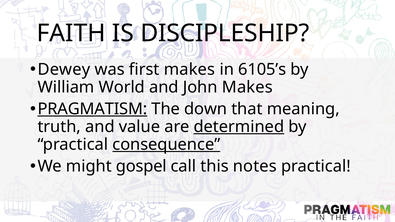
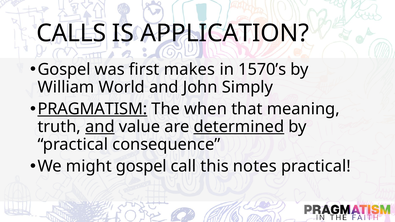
FAITH: FAITH -> CALLS
DISCIPLESHIP: DISCIPLESHIP -> APPLICATION
Dewey at (64, 69): Dewey -> Gospel
6105’s: 6105’s -> 1570’s
John Makes: Makes -> Simply
down: down -> when
and at (100, 127) underline: none -> present
consequence underline: present -> none
